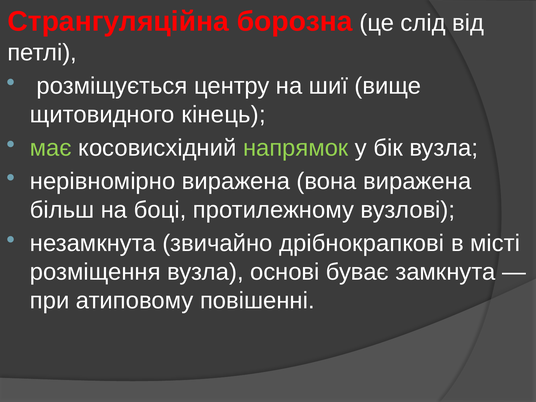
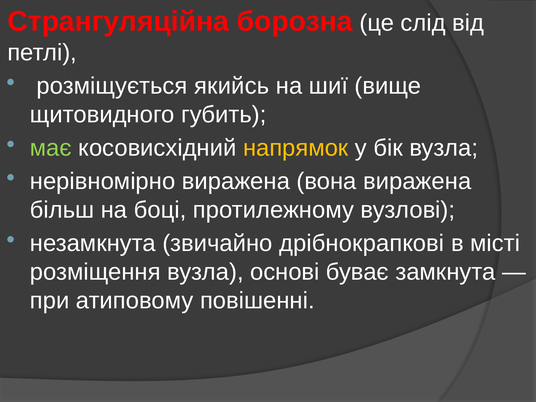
центру: центру -> якийсь
кінець: кінець -> губить
напрямок colour: light green -> yellow
